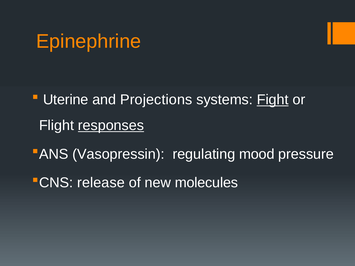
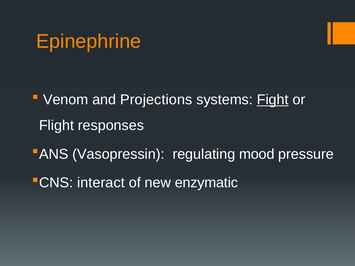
Uterine: Uterine -> Venom
responses underline: present -> none
release: release -> interact
molecules: molecules -> enzymatic
